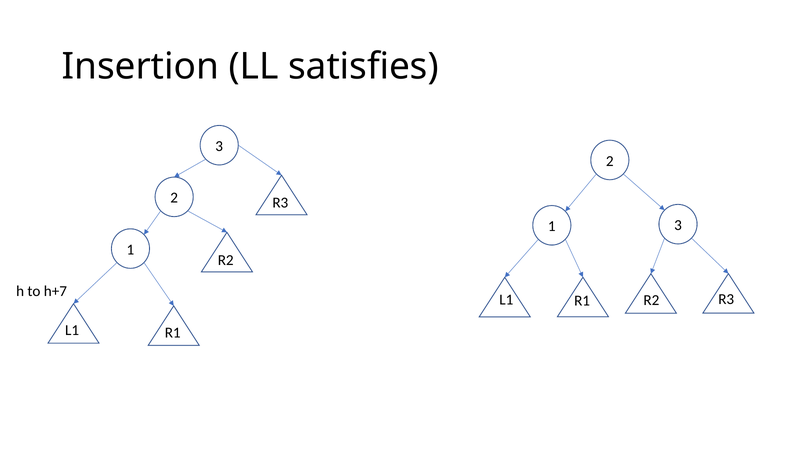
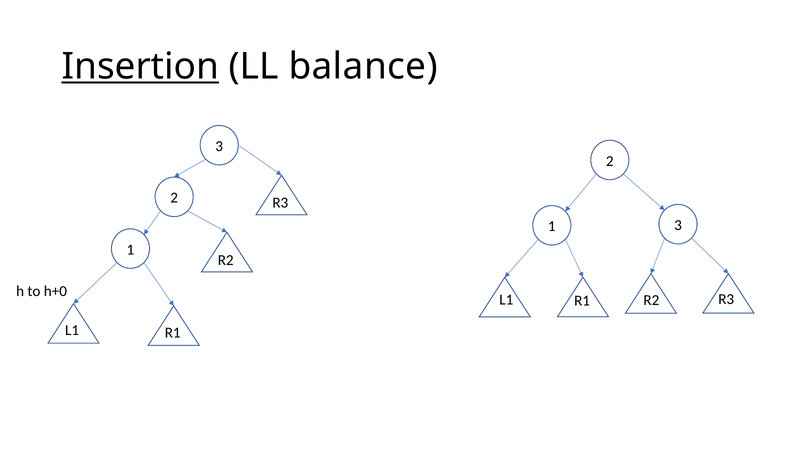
Insertion underline: none -> present
satisfies: satisfies -> balance
h+7: h+7 -> h+0
